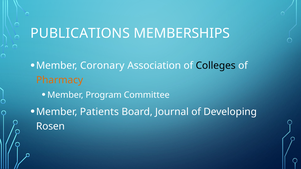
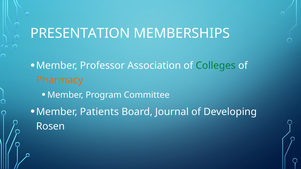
PUBLICATIONS: PUBLICATIONS -> PRESENTATION
Coronary: Coronary -> Professor
Colleges colour: black -> green
